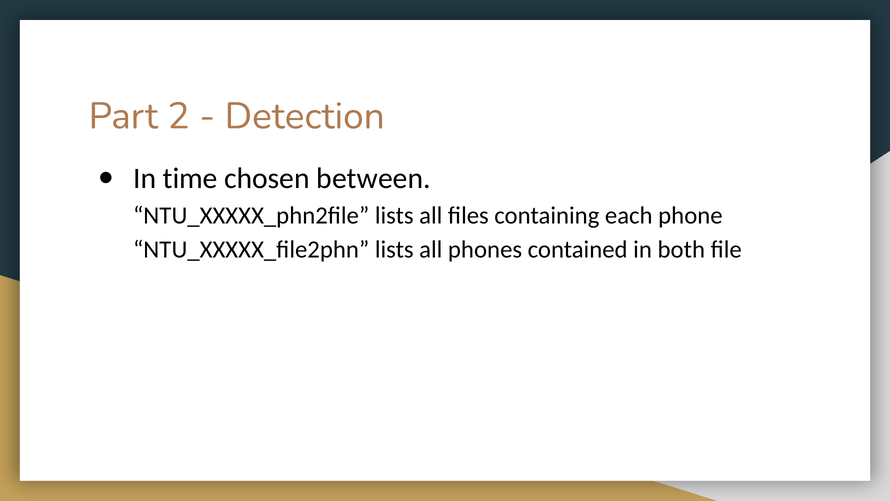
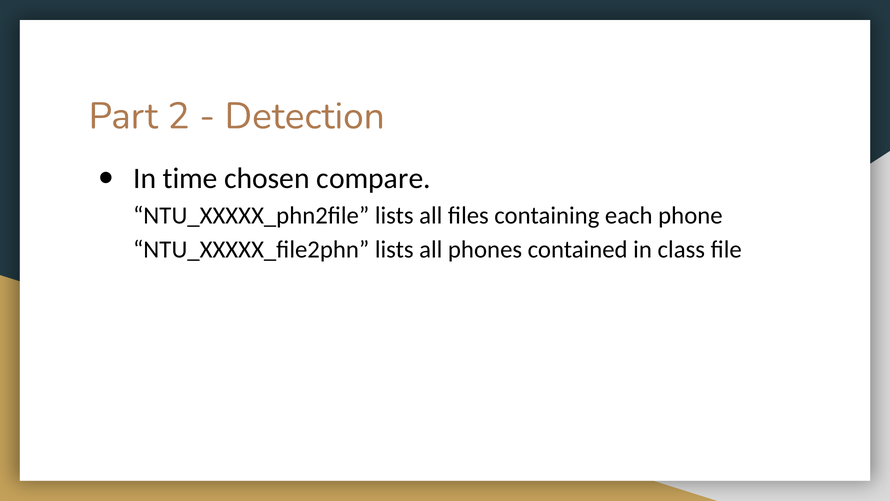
between: between -> compare
both: both -> class
